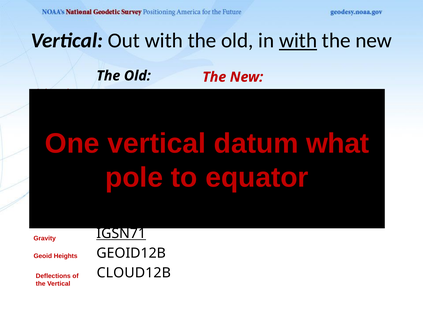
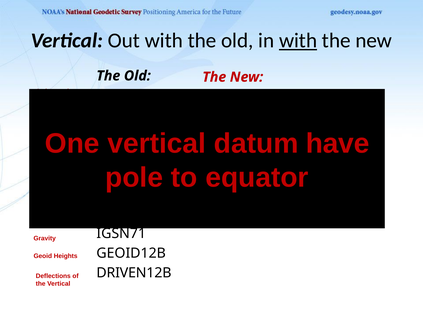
what: what -> have
IGSN71 underline: present -> none
CLOUD12B: CLOUD12B -> DRIVEN12B
